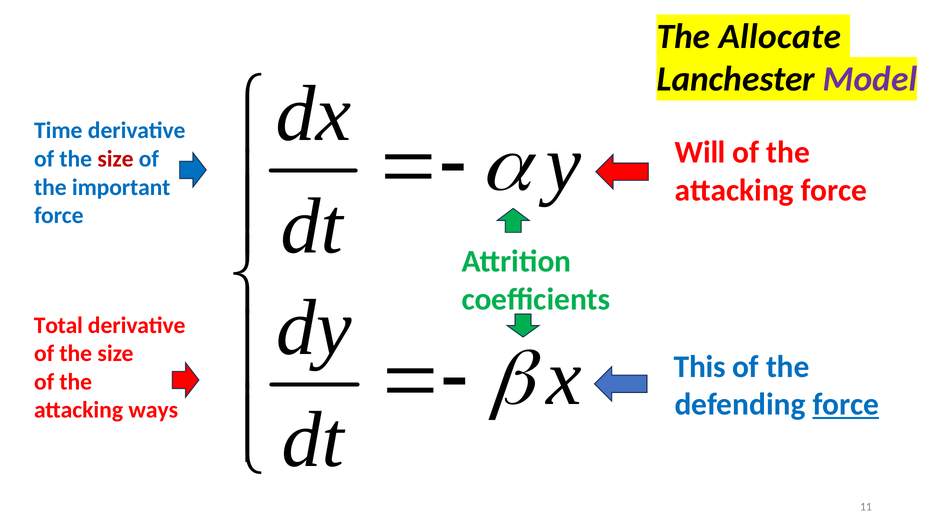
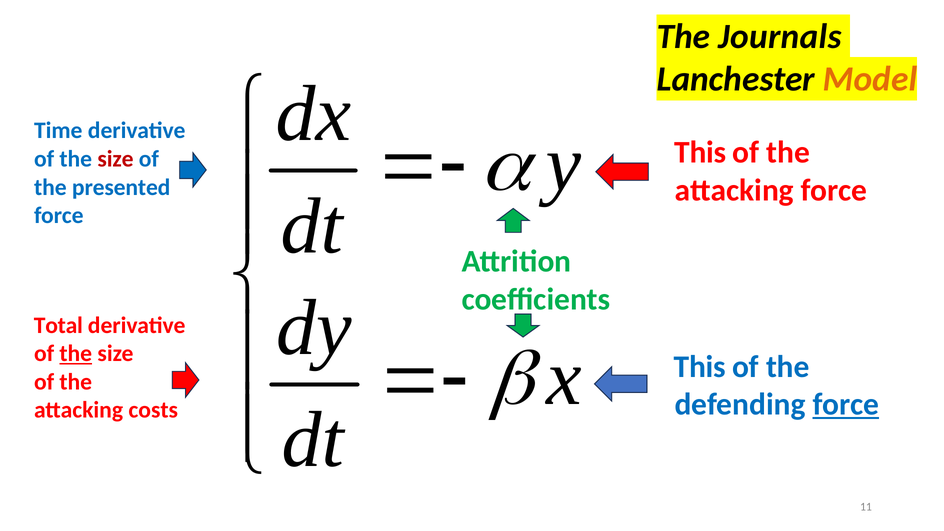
Allocate: Allocate -> Journals
Model colour: purple -> orange
Will at (700, 153): Will -> This
important: important -> presented
the at (76, 354) underline: none -> present
ways: ways -> costs
